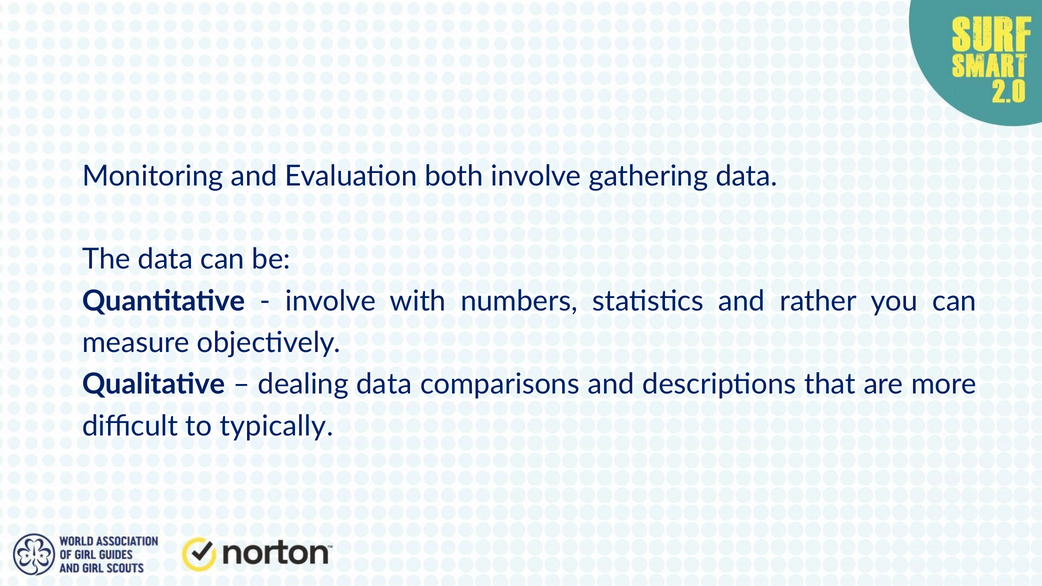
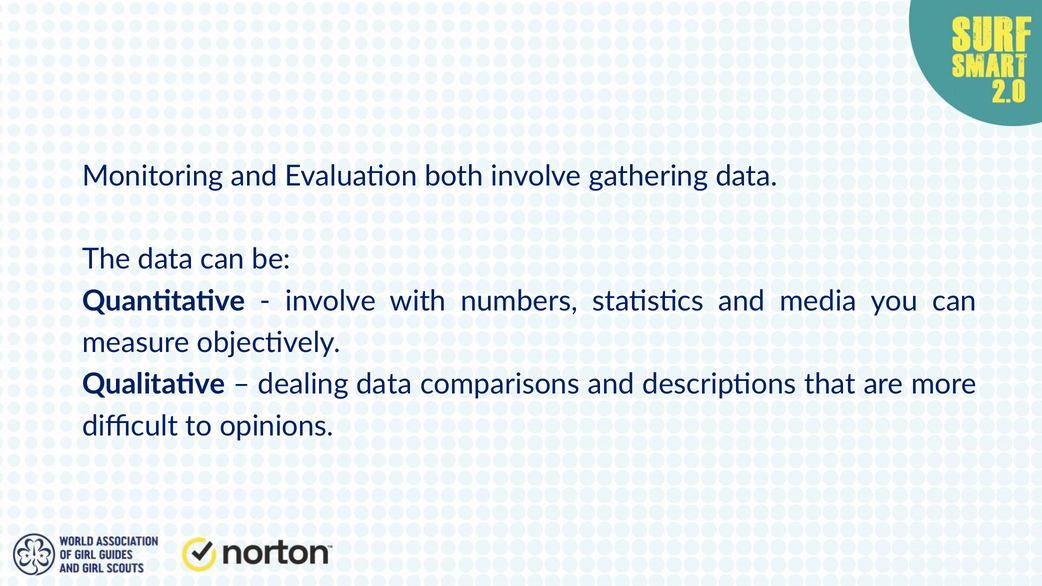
rather: rather -> media
typically: typically -> opinions
